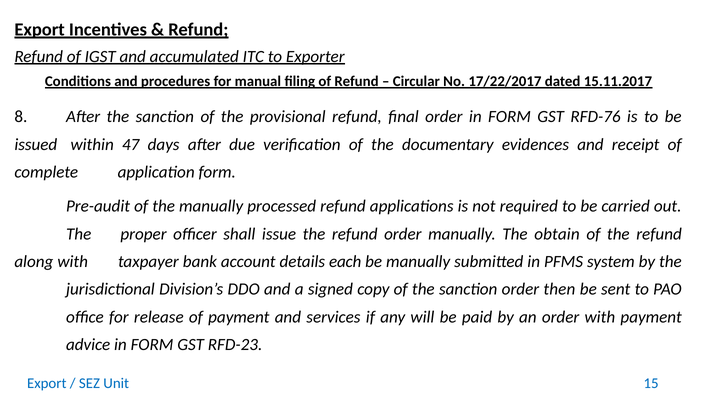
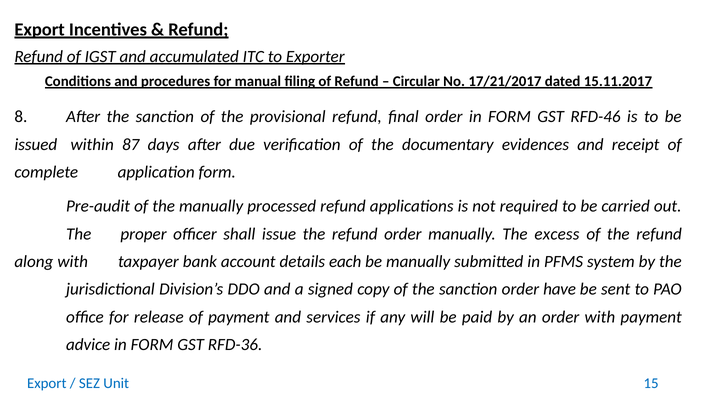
17/22/2017: 17/22/2017 -> 17/21/2017
RFD-76: RFD-76 -> RFD-46
47: 47 -> 87
obtain: obtain -> excess
then: then -> have
RFD-23: RFD-23 -> RFD-36
